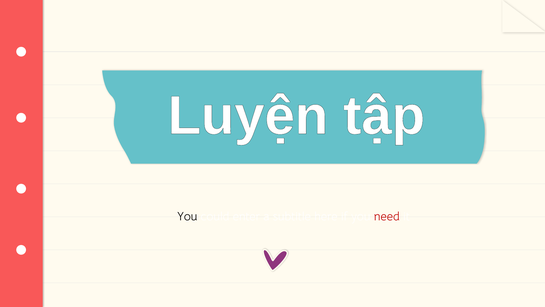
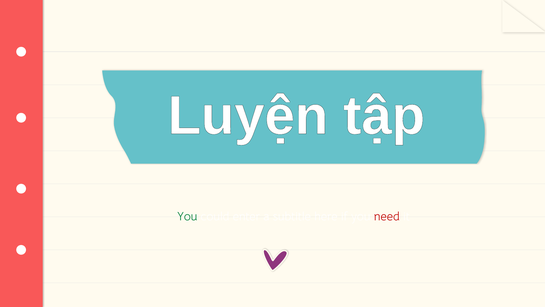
You at (187, 216) colour: black -> green
